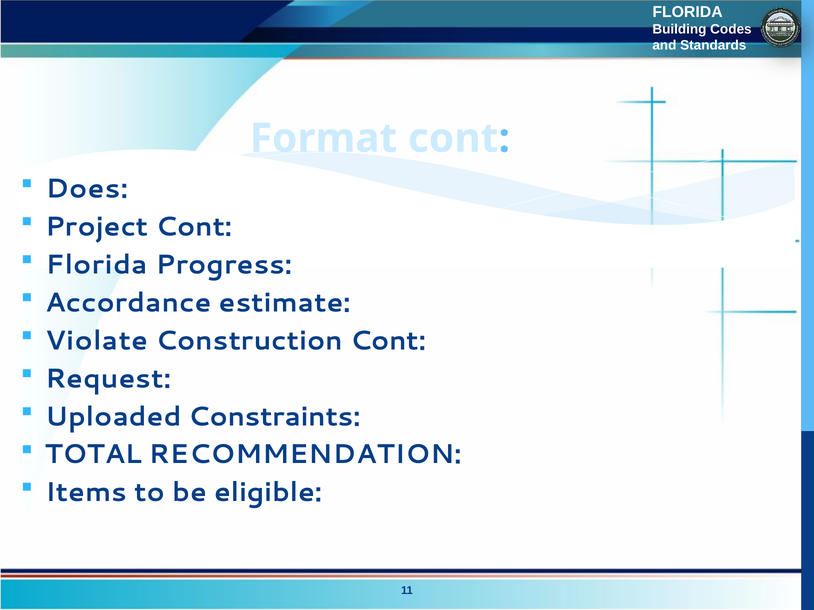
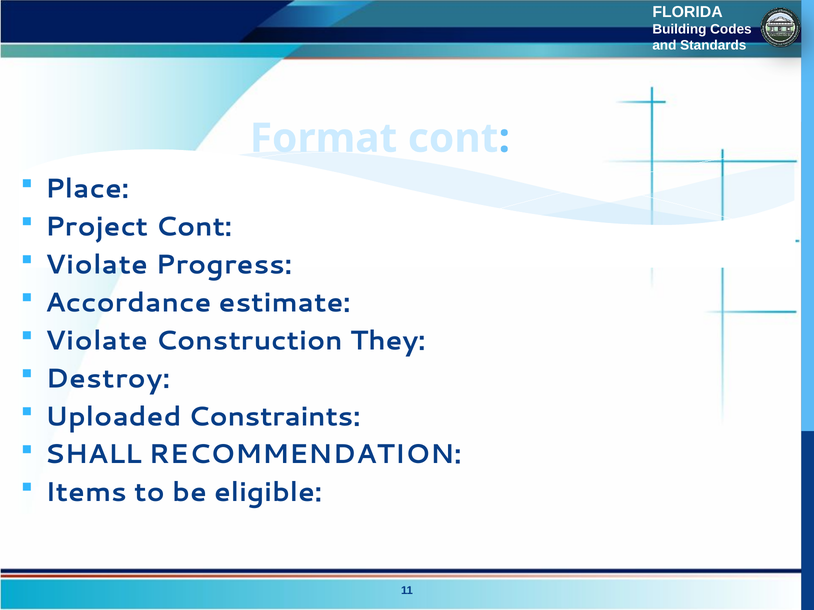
Does: Does -> Place
Florida at (97, 265): Florida -> Violate
Construction Cont: Cont -> They
Request: Request -> Destroy
TOTAL: TOTAL -> SHALL
